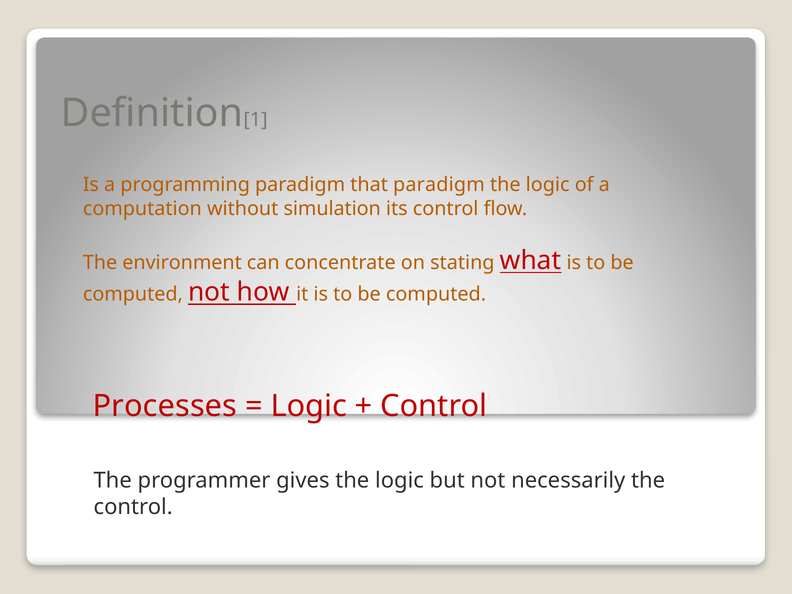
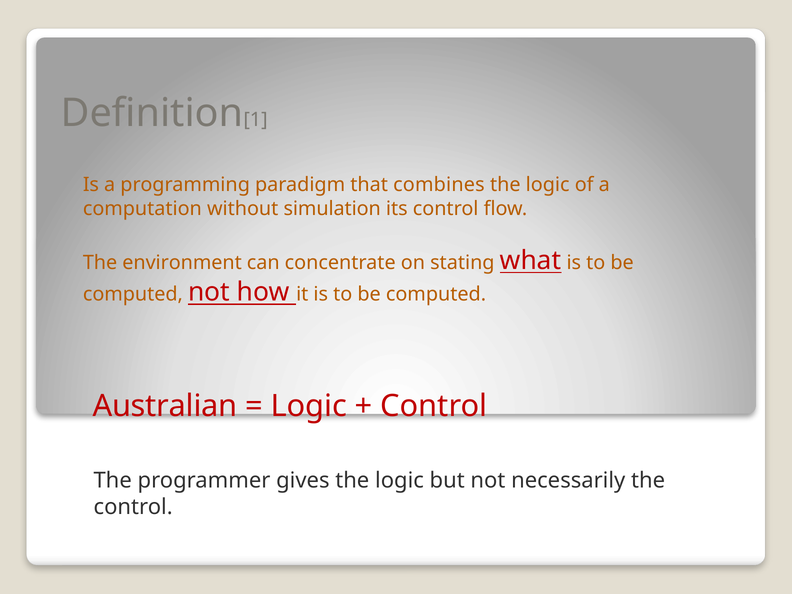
that paradigm: paradigm -> combines
Processes: Processes -> Australian
